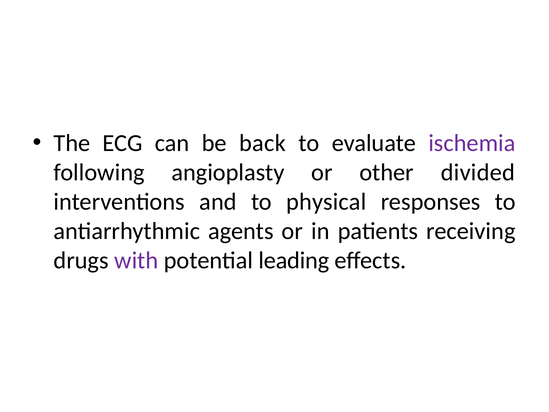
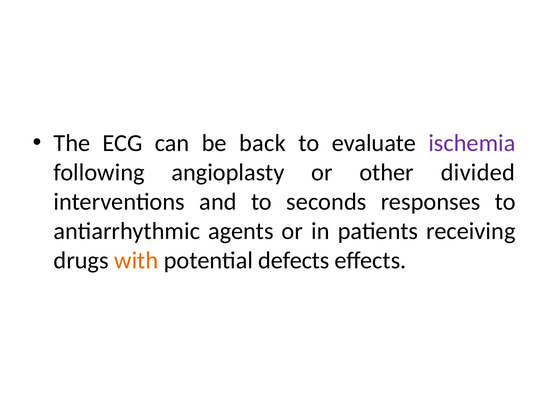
physical: physical -> seconds
with colour: purple -> orange
leading: leading -> defects
